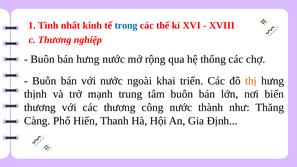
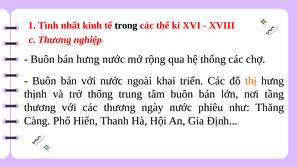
trong colour: blue -> black
trở mạnh: mạnh -> thống
biến: biến -> tầng
công: công -> ngày
thành: thành -> phiêu
